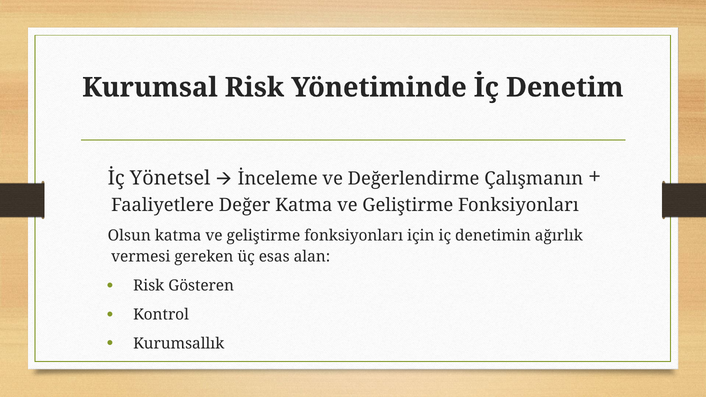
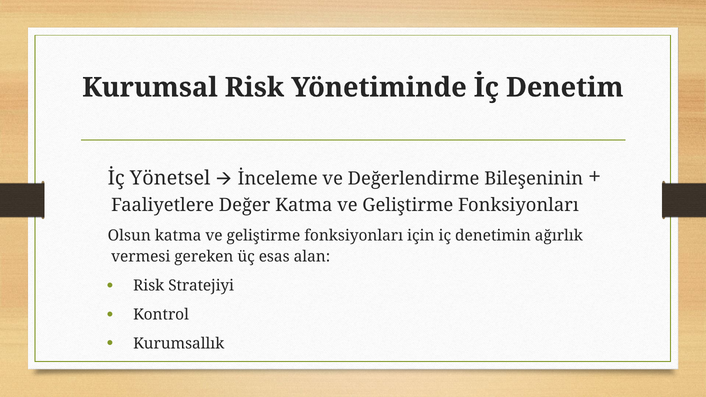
Çalışmanın: Çalışmanın -> Bileşeninin
Gösteren: Gösteren -> Stratejiyi
